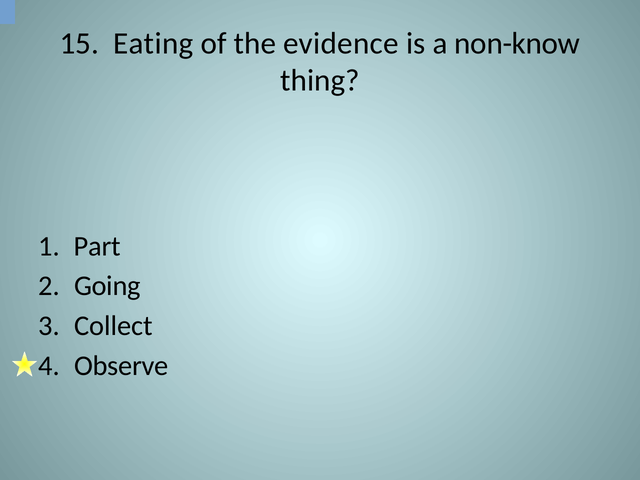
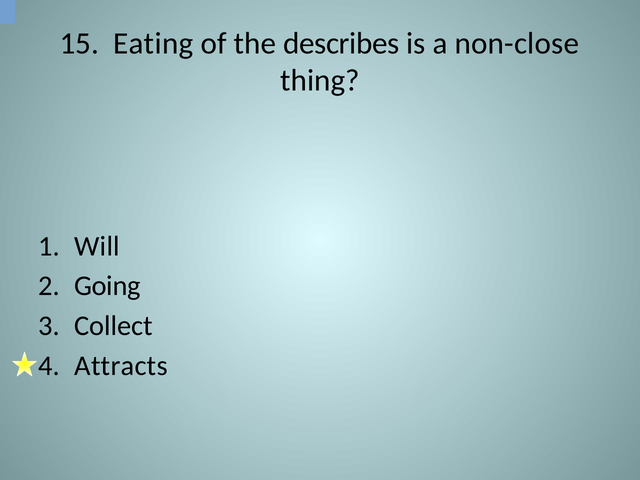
evidence: evidence -> describes
non-know: non-know -> non-close
Part: Part -> Will
Observe: Observe -> Attracts
